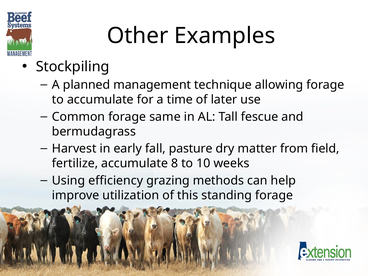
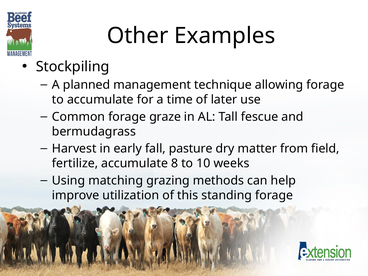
same: same -> graze
efficiency: efficiency -> matching
